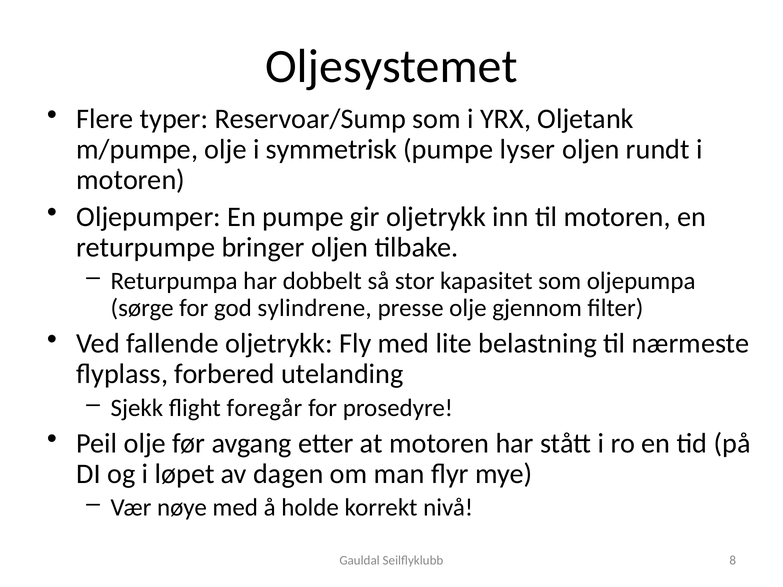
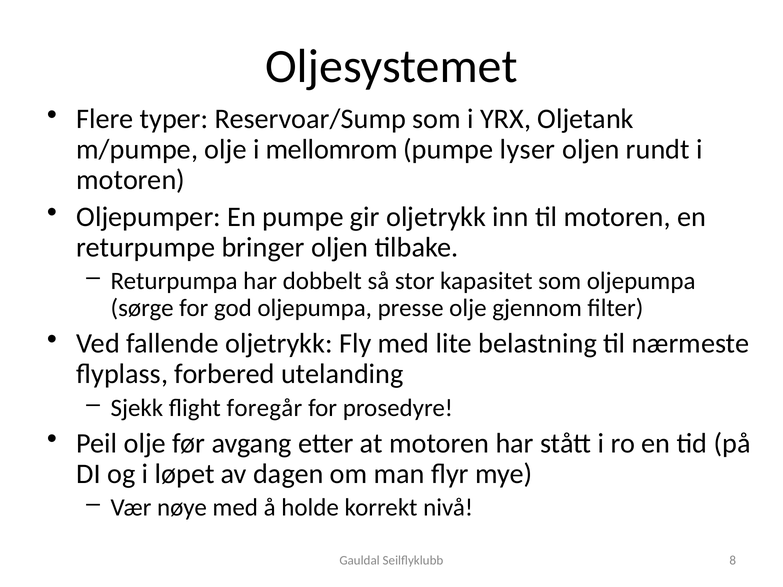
symmetrisk: symmetrisk -> mellomrom
god sylindrene: sylindrene -> oljepumpa
